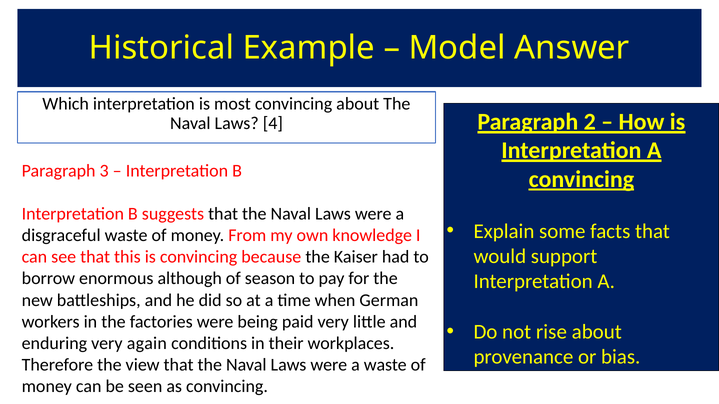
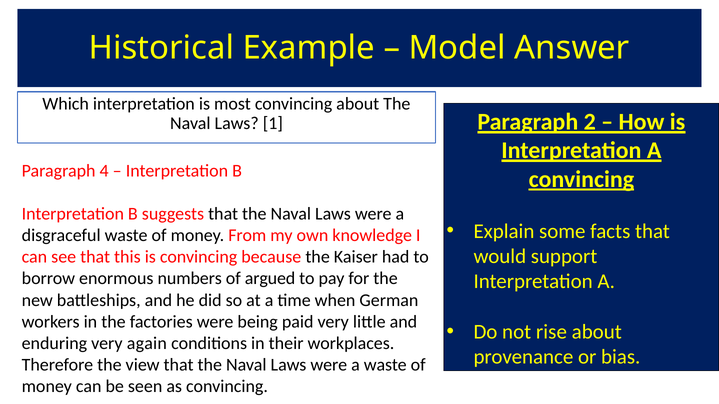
4: 4 -> 1
3: 3 -> 4
although: although -> numbers
season: season -> argued
